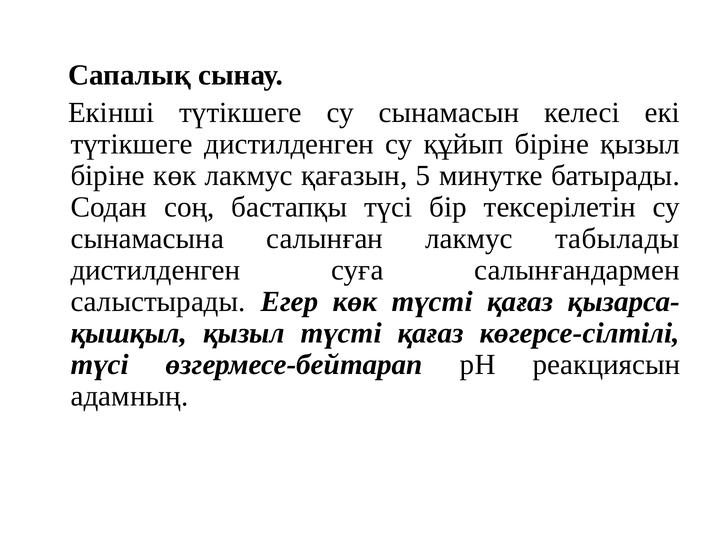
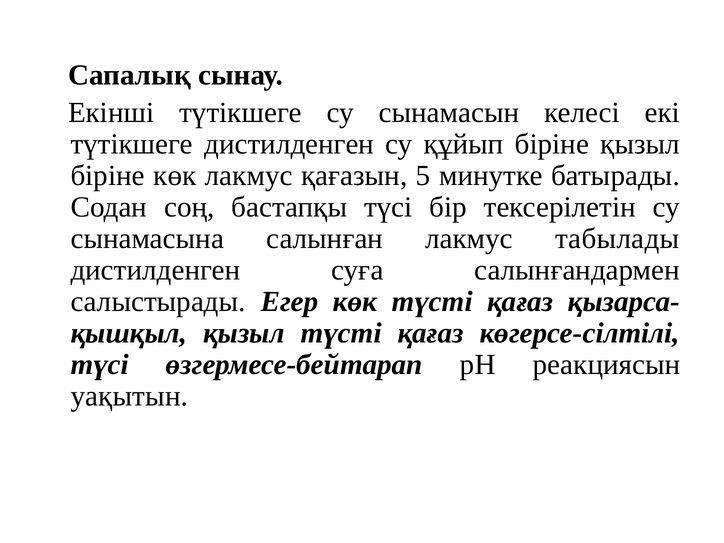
адамның: адамның -> уақытын
